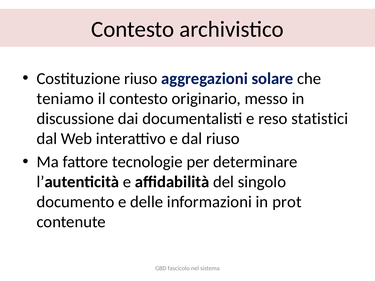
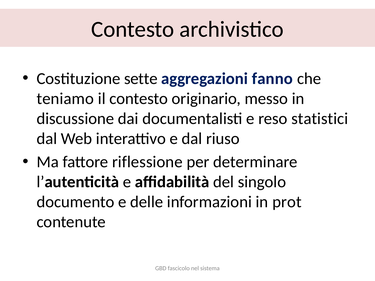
Costituzione riuso: riuso -> sette
solare: solare -> fanno
tecnologie: tecnologie -> riflessione
